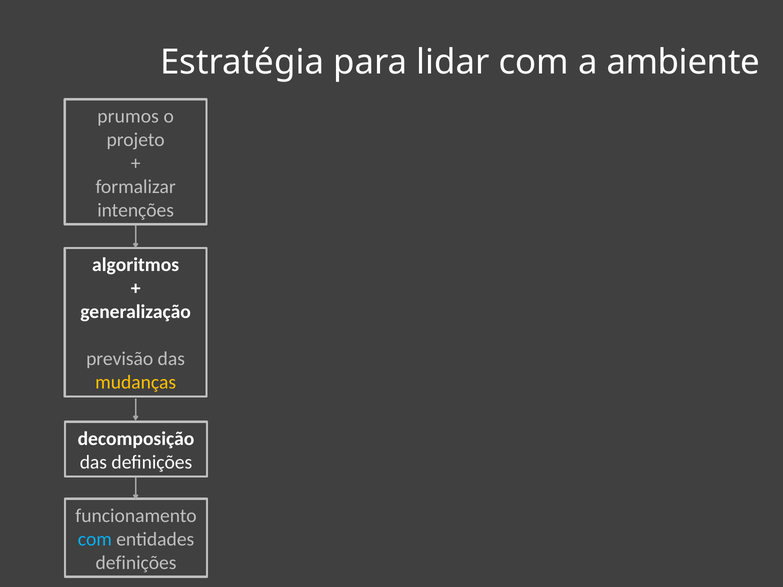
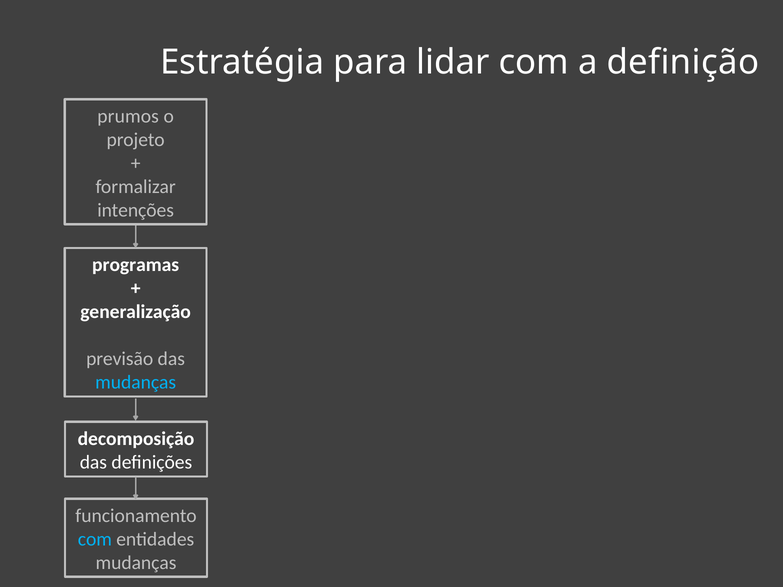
ambiente: ambiente -> definição
algoritmos: algoritmos -> programas
mudanças at (136, 383) colour: yellow -> light blue
definições at (136, 563): definições -> mudanças
